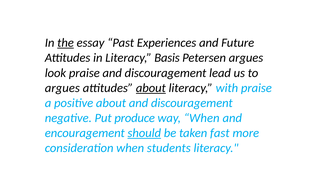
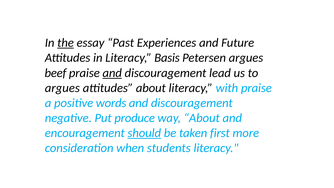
look: look -> beef
and at (112, 73) underline: none -> present
about at (151, 88) underline: present -> none
positive about: about -> words
way When: When -> About
fast: fast -> first
